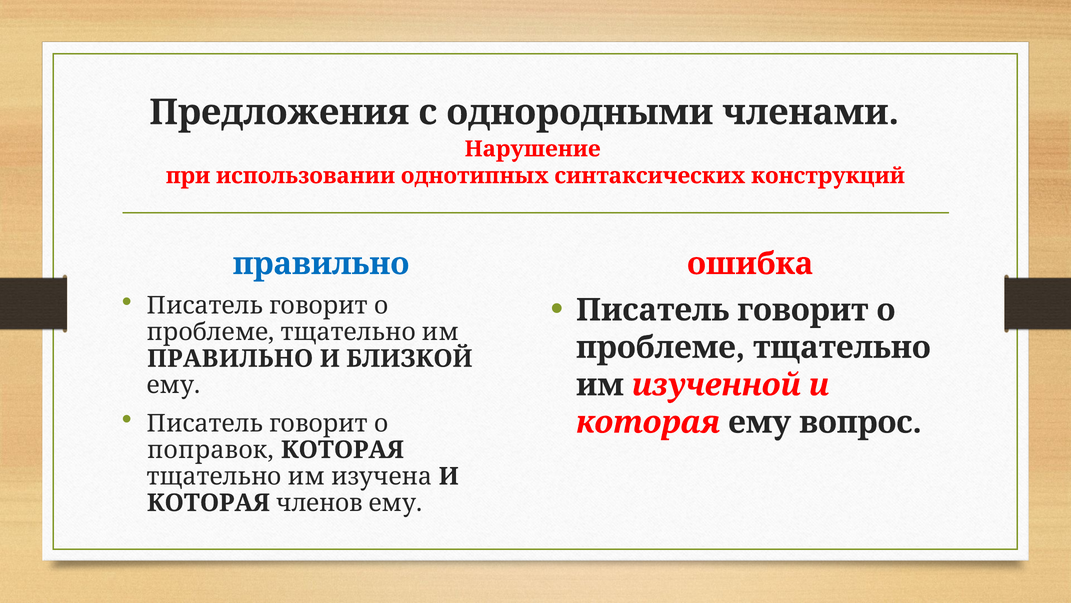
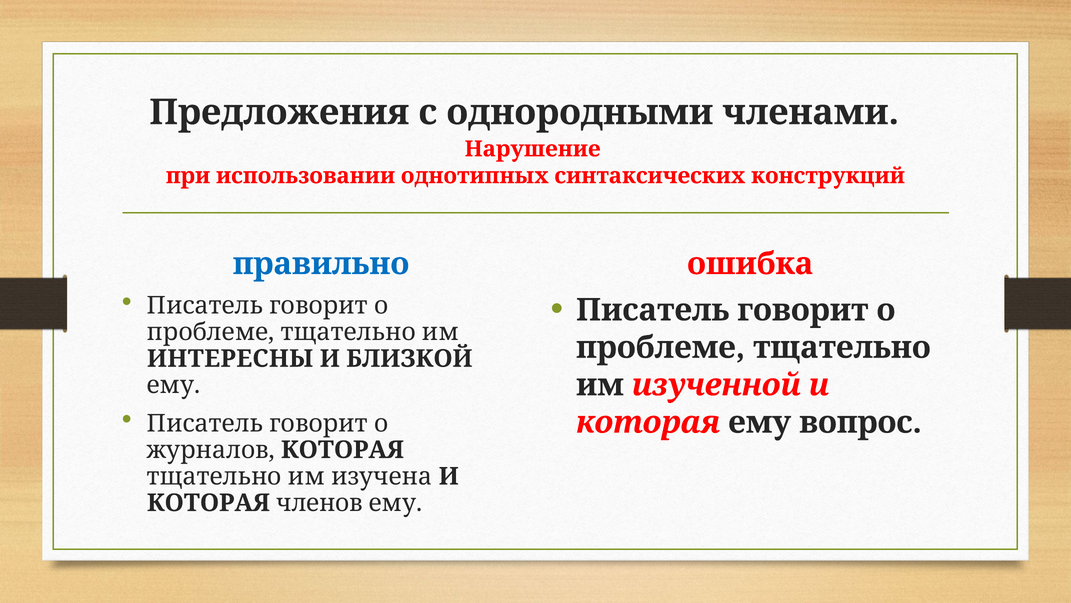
ПРАВИЛЬНО at (230, 358): ПРАВИЛЬНО -> ИНТЕРЕСНЫ
поправок: поправок -> журналов
